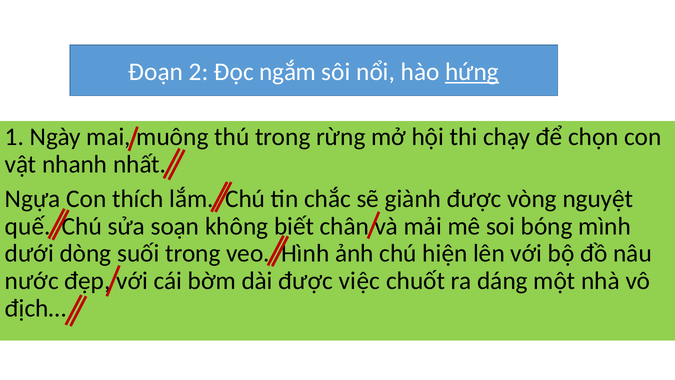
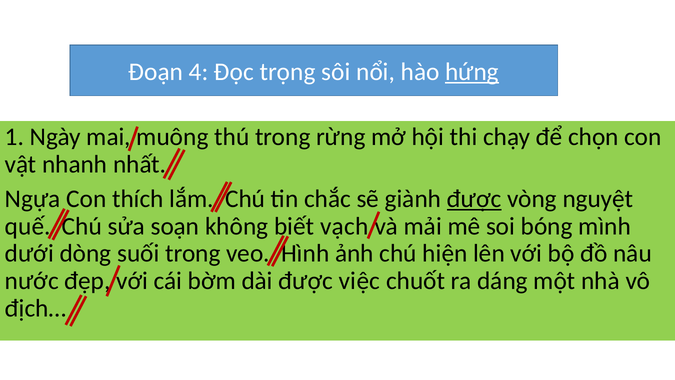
2: 2 -> 4
ngắm: ngắm -> trọng
được at (474, 199) underline: none -> present
chân: chân -> vạch
